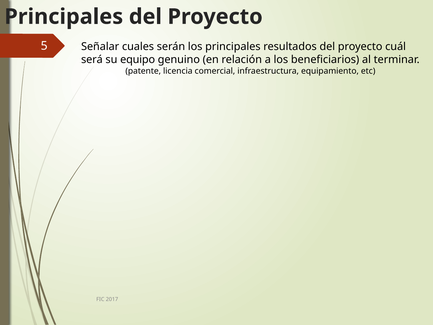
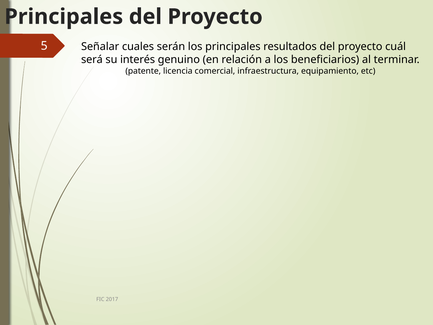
equipo: equipo -> interés
